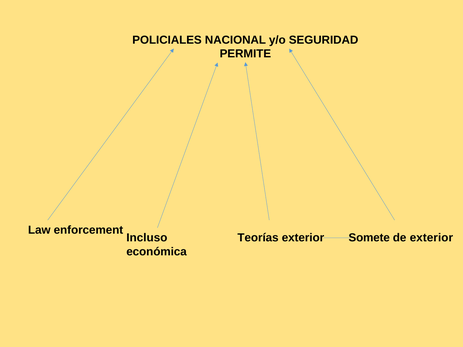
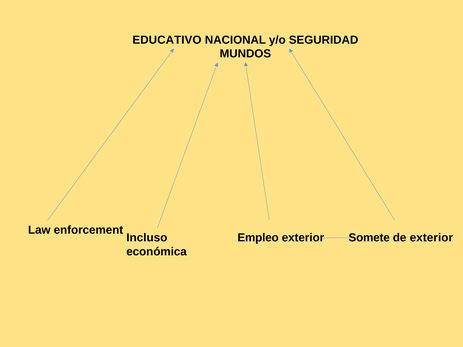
POLICIALES: POLICIALES -> EDUCATIVO
PERMITE: PERMITE -> MUNDOS
Teorías: Teorías -> Empleo
